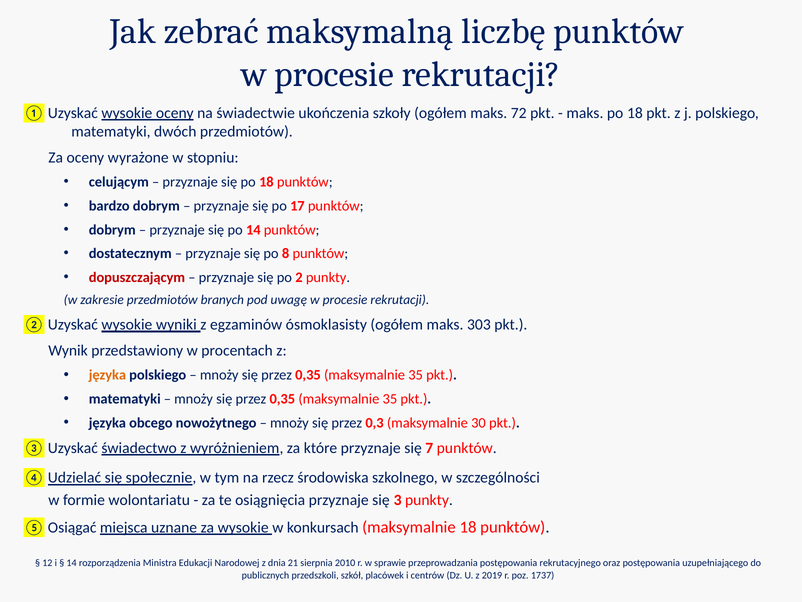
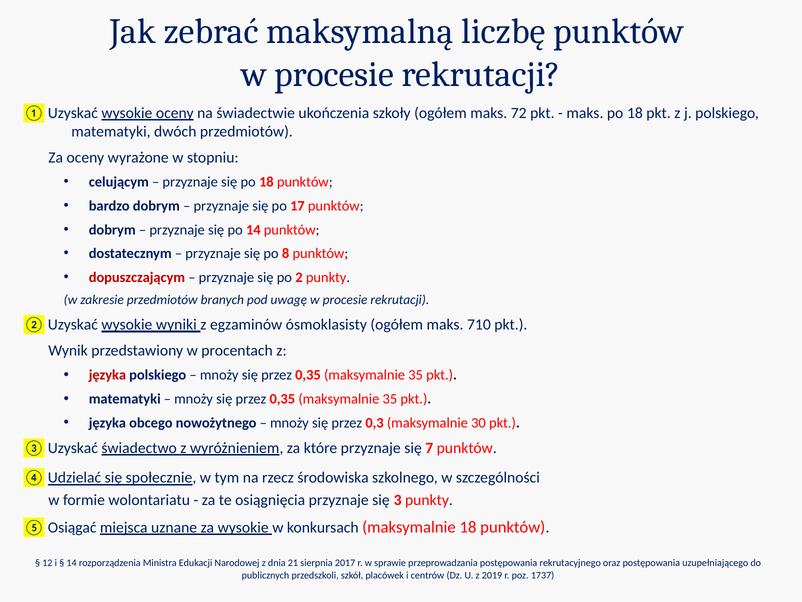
303: 303 -> 710
języka at (107, 375) colour: orange -> red
2010: 2010 -> 2017
